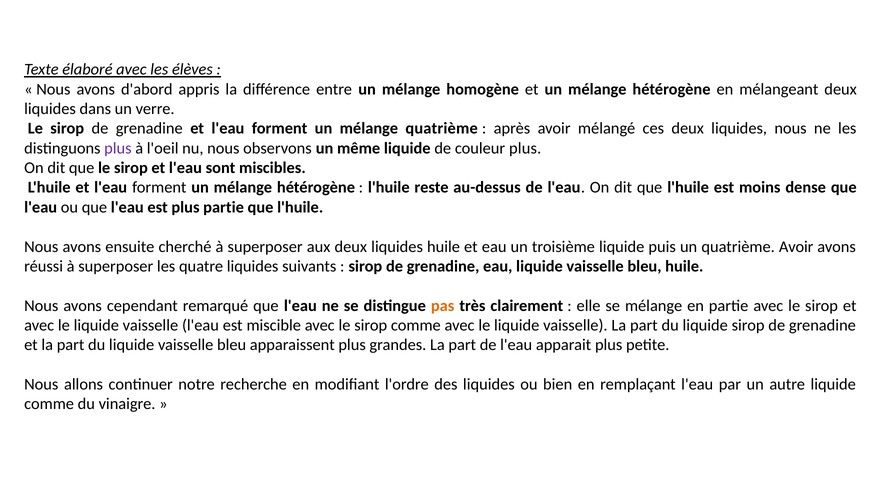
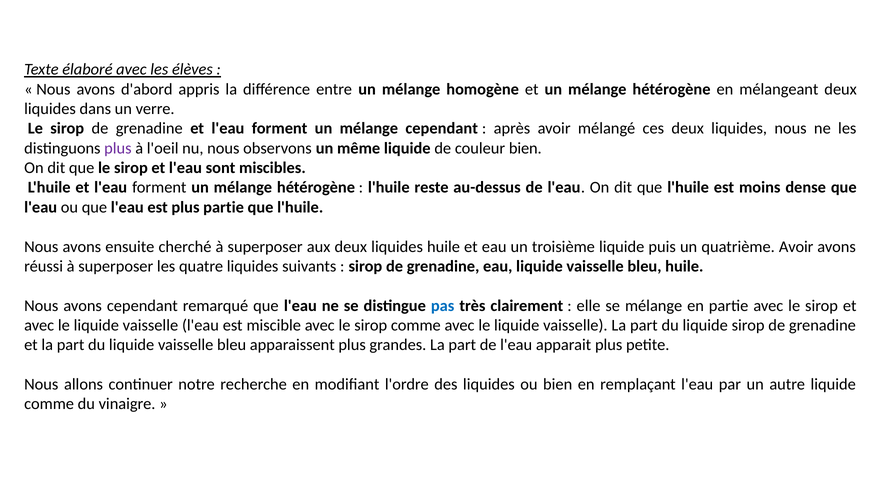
mélange quatrième: quatrième -> cependant
couleur plus: plus -> bien
pas colour: orange -> blue
